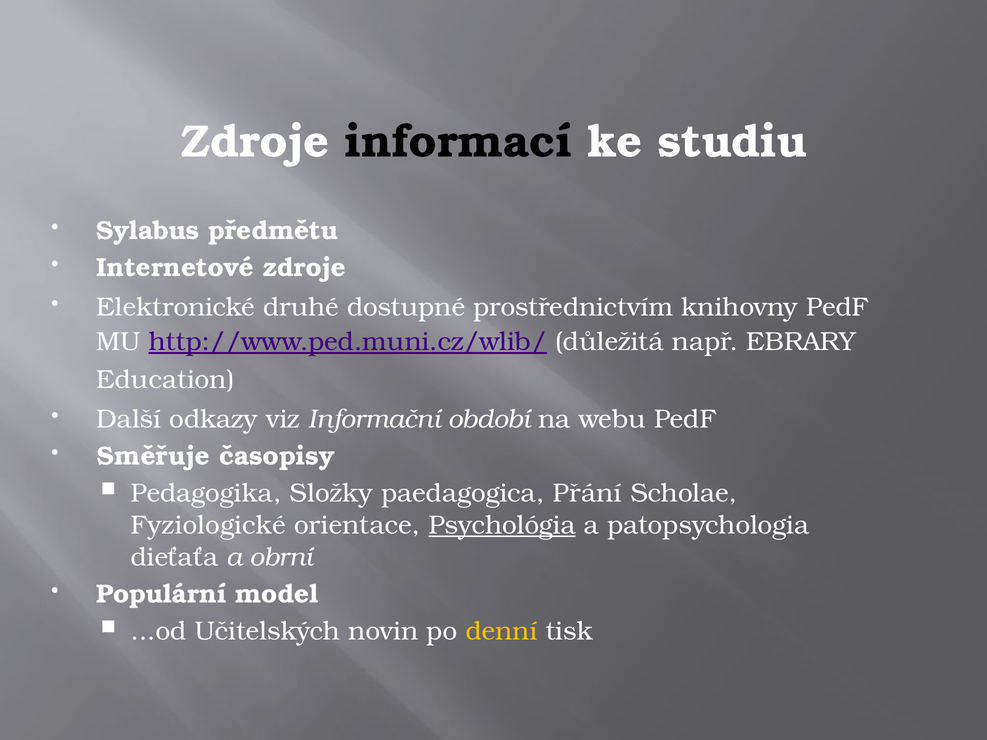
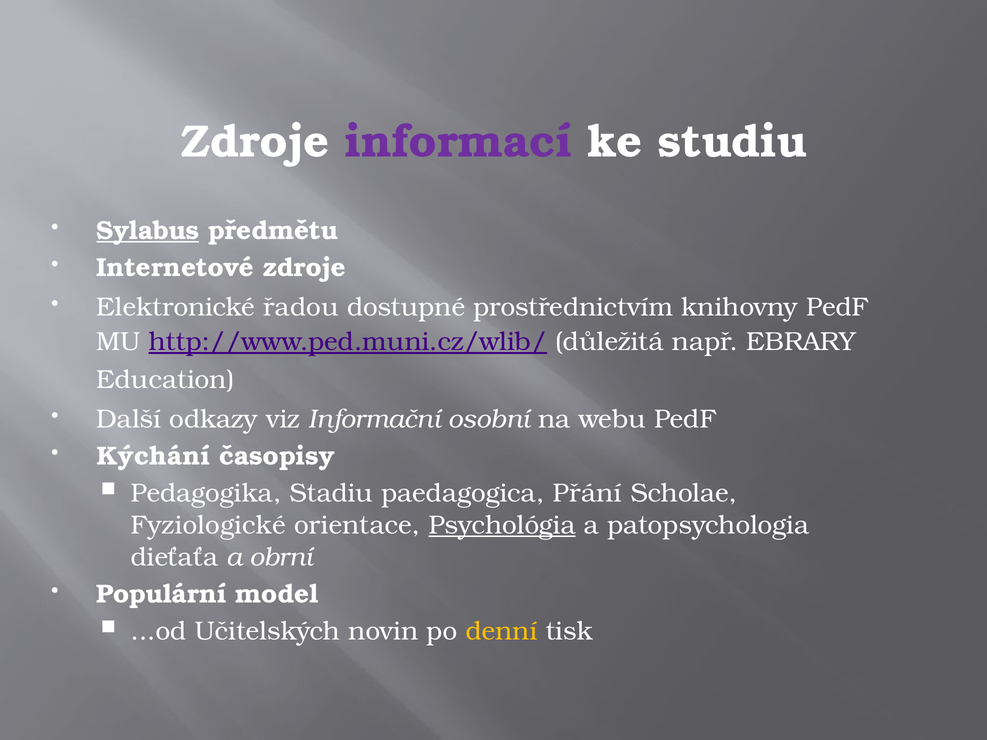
informací colour: black -> purple
Sylabus underline: none -> present
druhé: druhé -> řadou
období: období -> osobní
Směřuje: Směřuje -> Kýchání
Složky: Složky -> Stadiu
